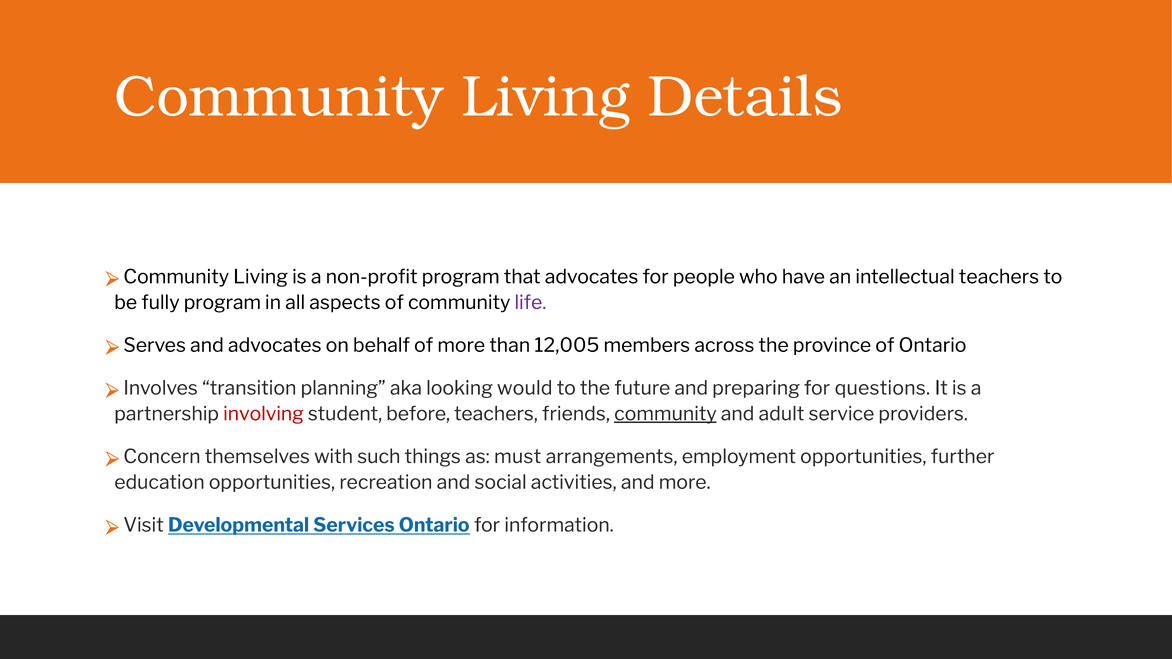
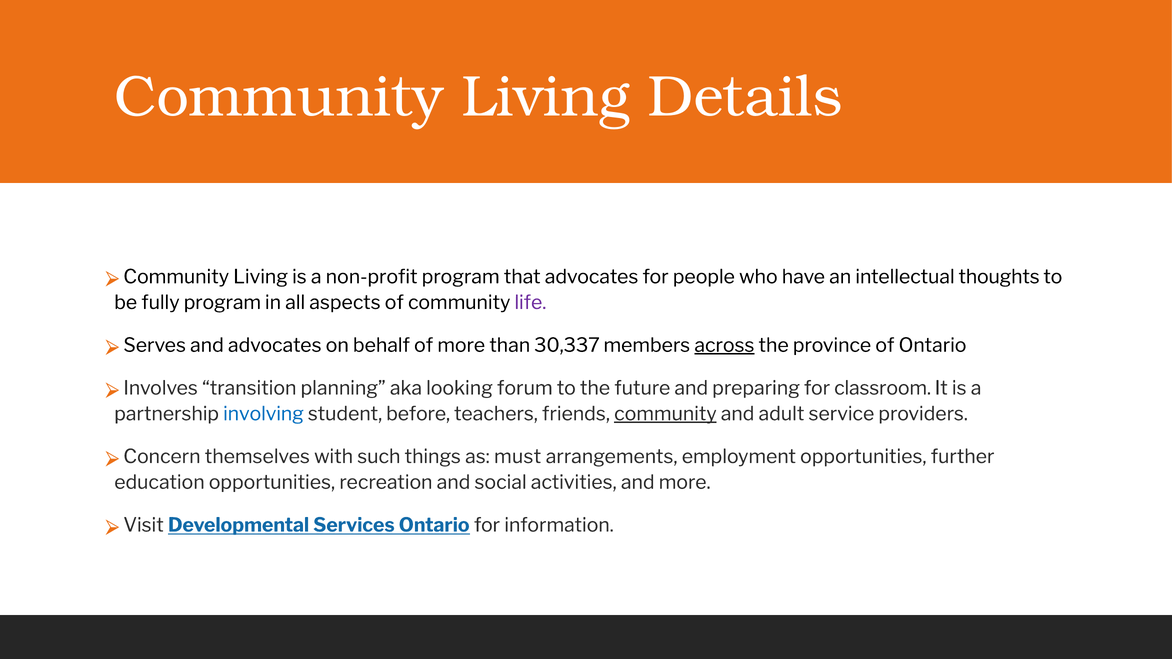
intellectual teachers: teachers -> thoughts
12,005: 12,005 -> 30,337
across underline: none -> present
would: would -> forum
questions: questions -> classroom
involving colour: red -> blue
